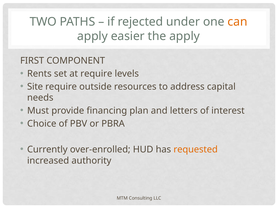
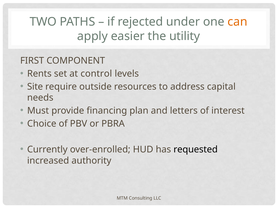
the apply: apply -> utility
at require: require -> control
requested colour: orange -> black
